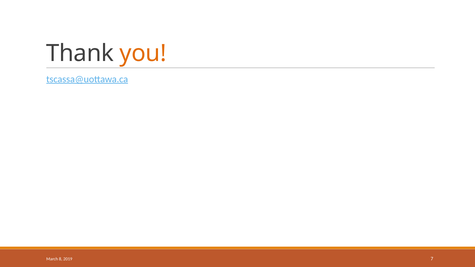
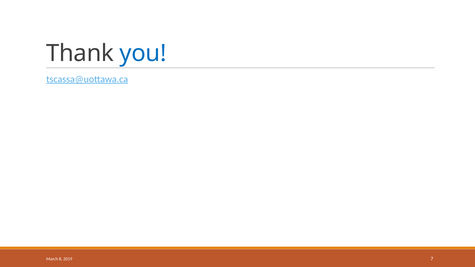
you colour: orange -> blue
